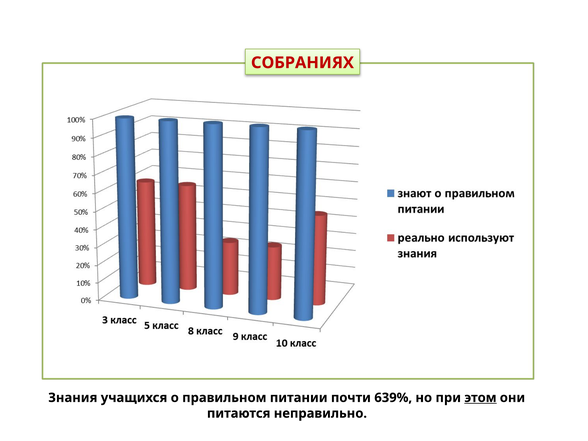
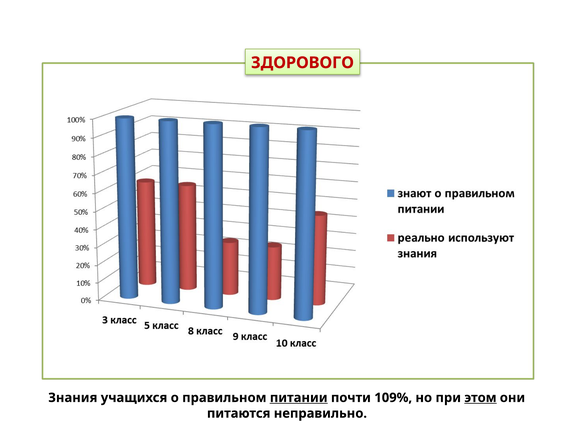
СОБРАНИЯХ: СОБРАНИЯХ -> ЗДОРОВОГО
питании underline: none -> present
639%: 639% -> 109%
